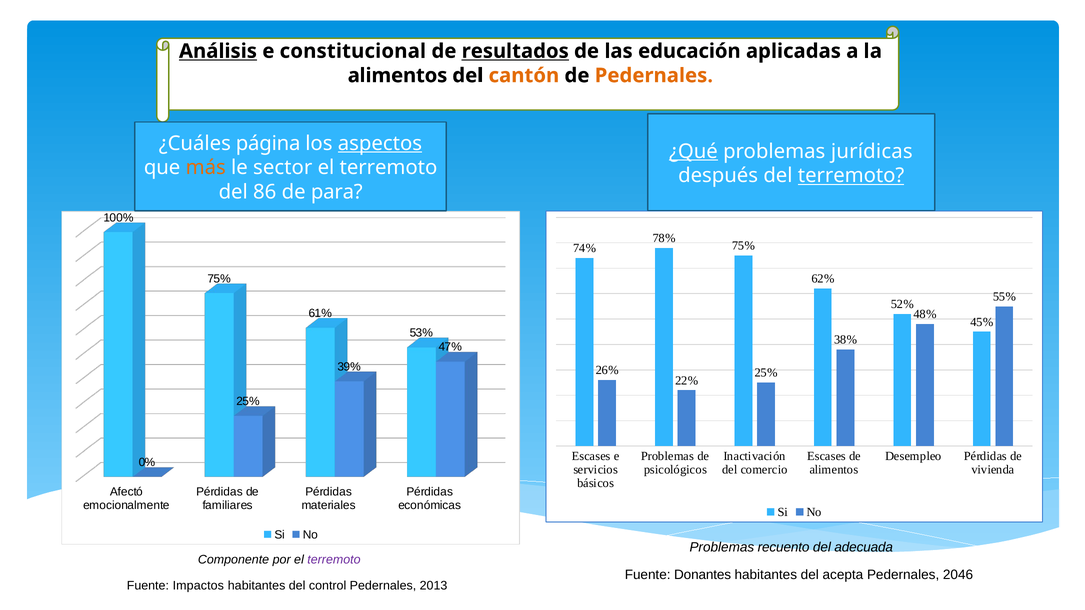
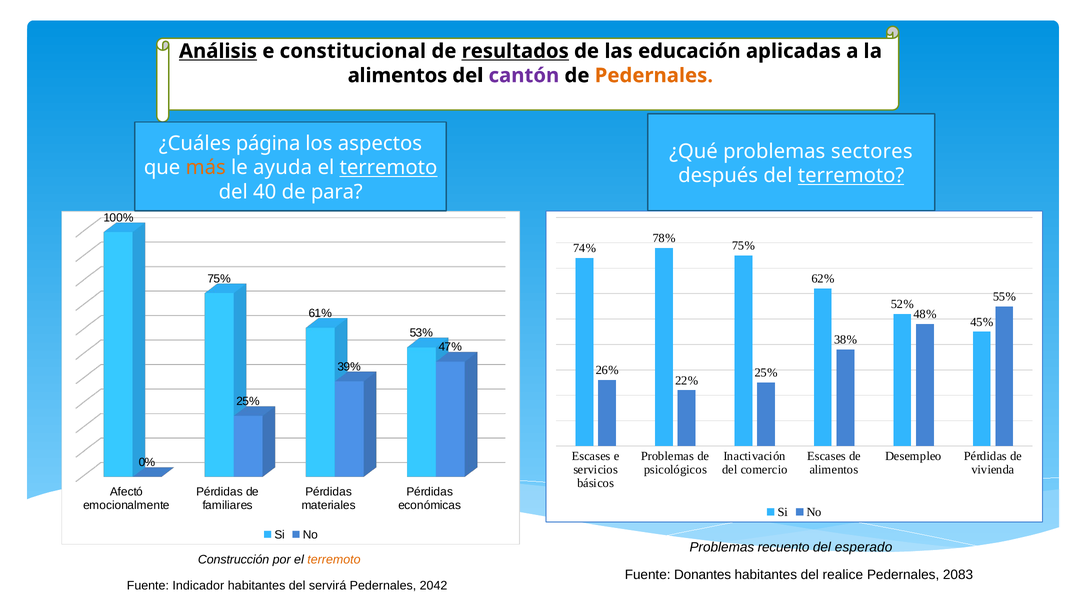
cantón colour: orange -> purple
aspectos underline: present -> none
¿Qué underline: present -> none
jurídicas: jurídicas -> sectores
sector: sector -> ayuda
terremoto at (388, 168) underline: none -> present
86: 86 -> 40
adecuada: adecuada -> esperado
Componente: Componente -> Construcción
terremoto at (334, 560) colour: purple -> orange
acepta: acepta -> realice
2046: 2046 -> 2083
Impactos: Impactos -> Indicador
control: control -> servirá
2013: 2013 -> 2042
